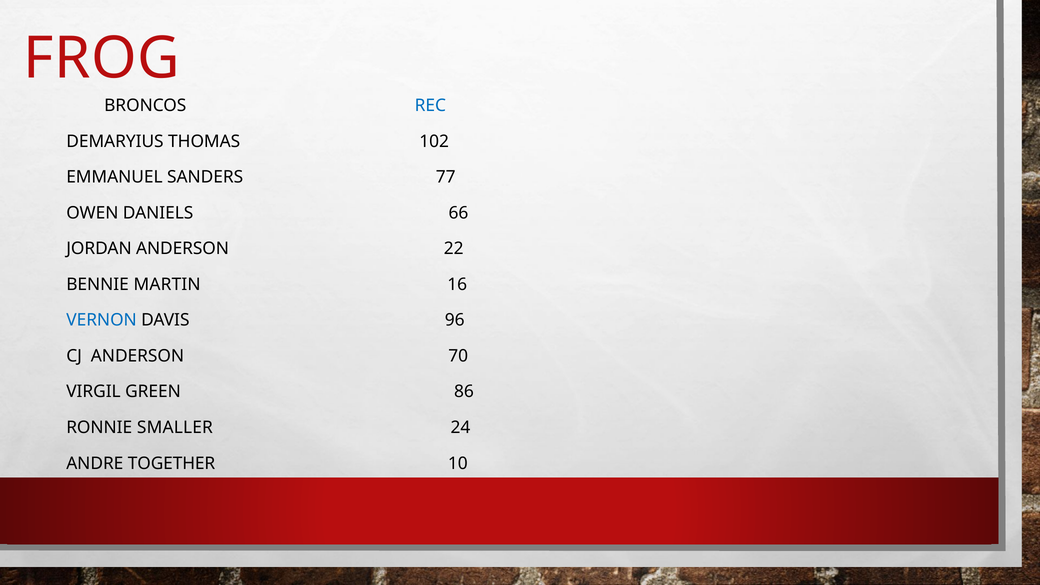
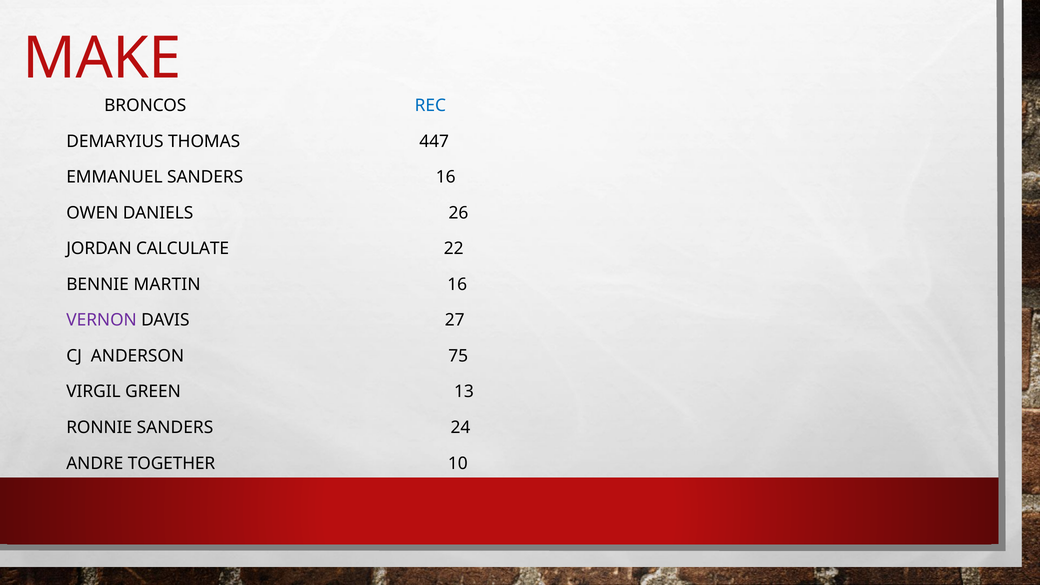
FROG: FROG -> MAKE
102: 102 -> 447
SANDERS 77: 77 -> 16
66: 66 -> 26
JORDAN ANDERSON: ANDERSON -> CALCULATE
VERNON colour: blue -> purple
96: 96 -> 27
70: 70 -> 75
86: 86 -> 13
RONNIE SMALLER: SMALLER -> SANDERS
